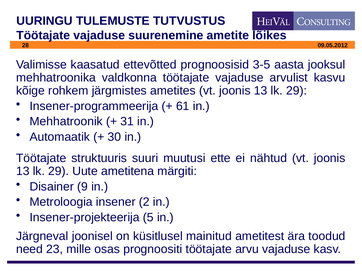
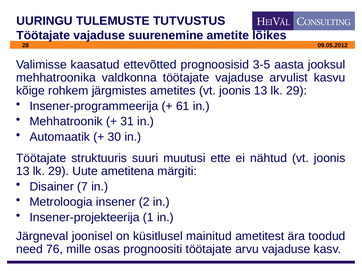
9: 9 -> 7
5: 5 -> 1
23: 23 -> 76
